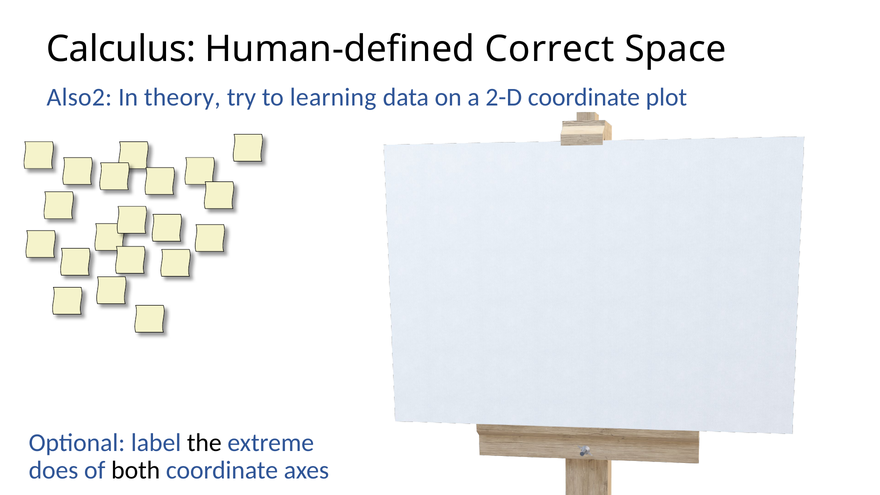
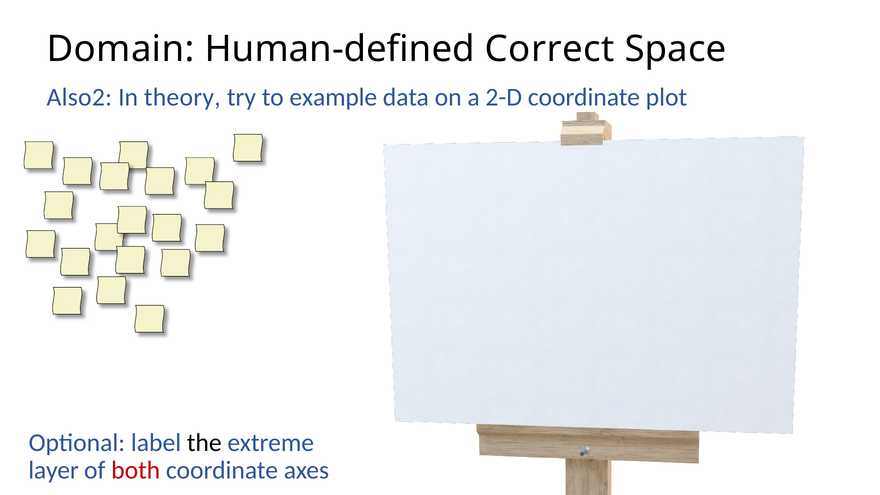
Calculus: Calculus -> Domain
learning: learning -> example
does: does -> layer
both colour: black -> red
